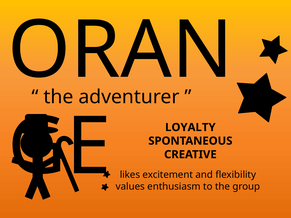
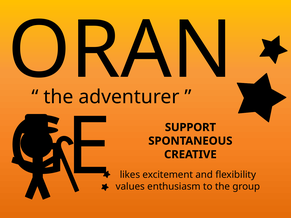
LOYALTY: LOYALTY -> SUPPORT
